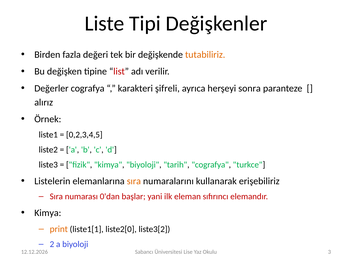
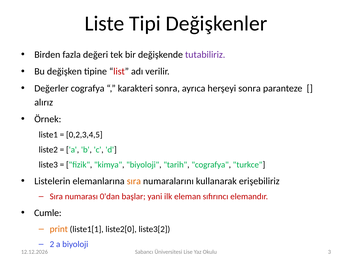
tutabiliriz colour: orange -> purple
karakteri şifreli: şifreli -> sonra
Kimya at (48, 213): Kimya -> Cumle
